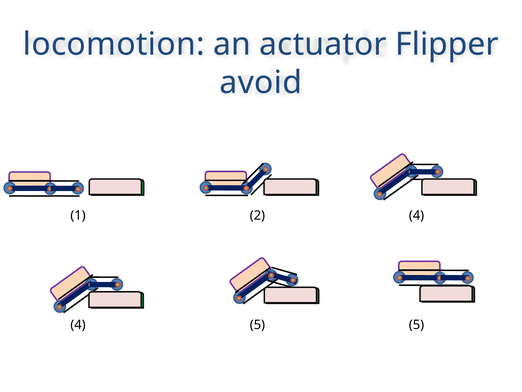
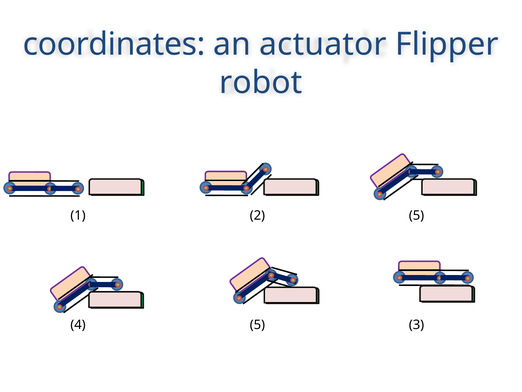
locomotion: locomotion -> coordinates
avoid: avoid -> robot
2 4: 4 -> 5
5 5: 5 -> 3
